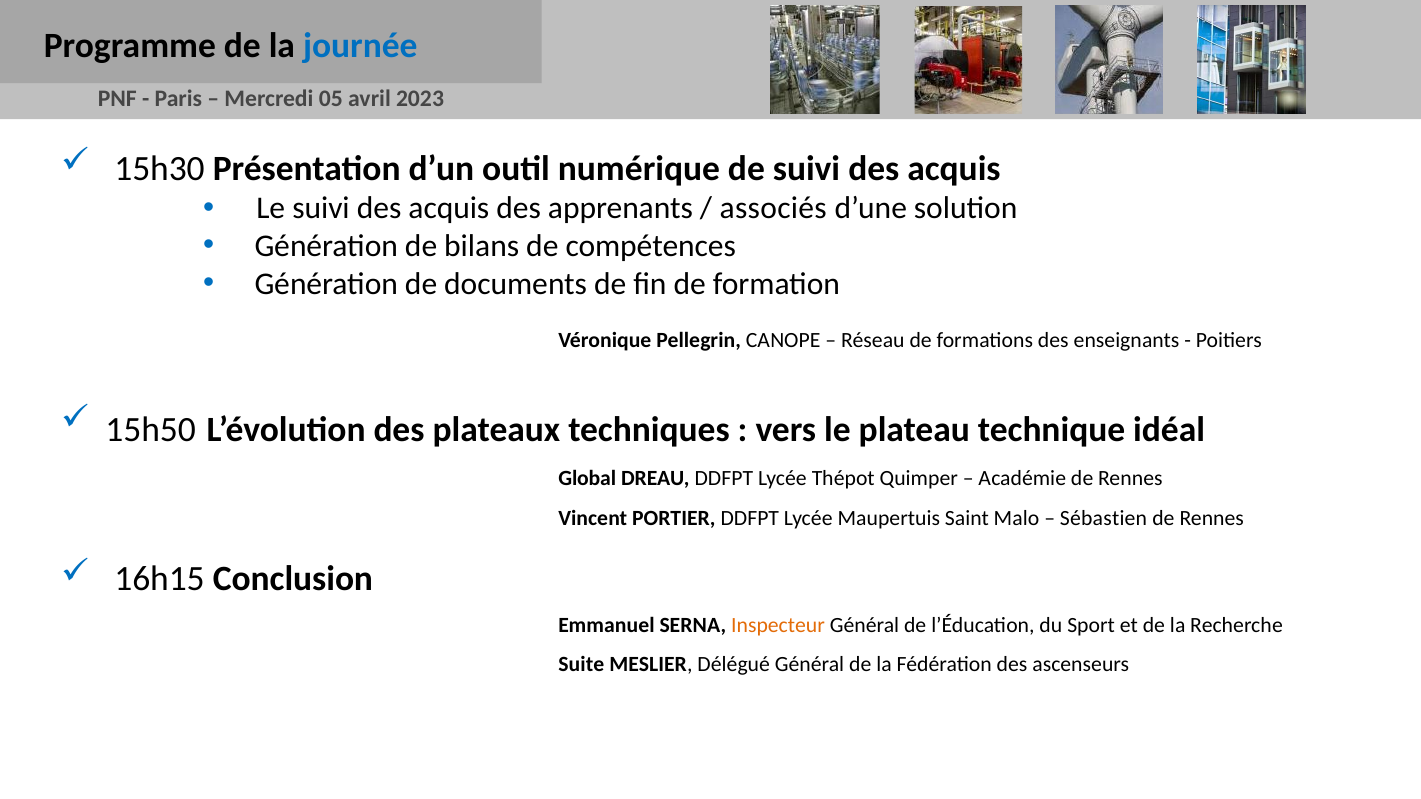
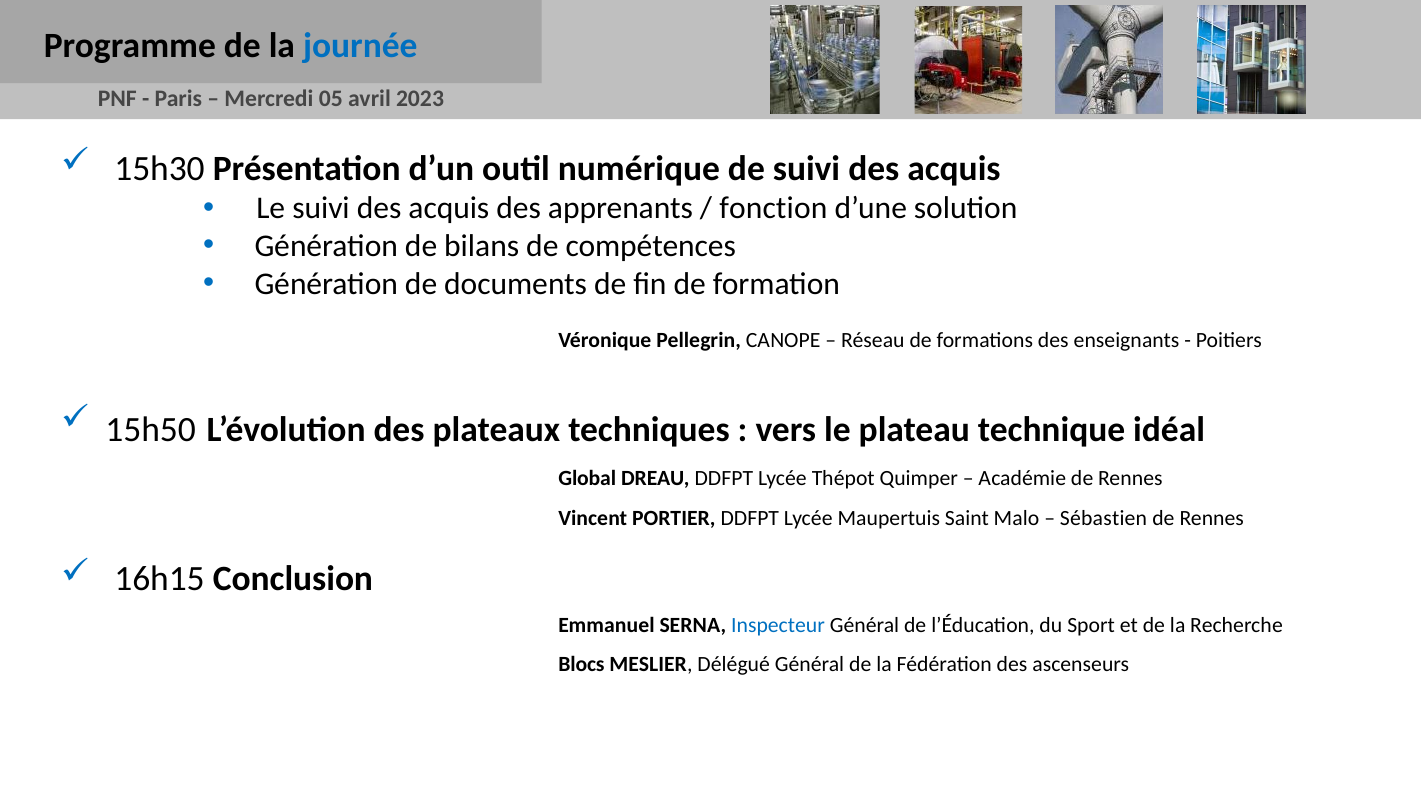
associés: associés -> fonction
Inspecteur colour: orange -> blue
Suite: Suite -> Blocs
